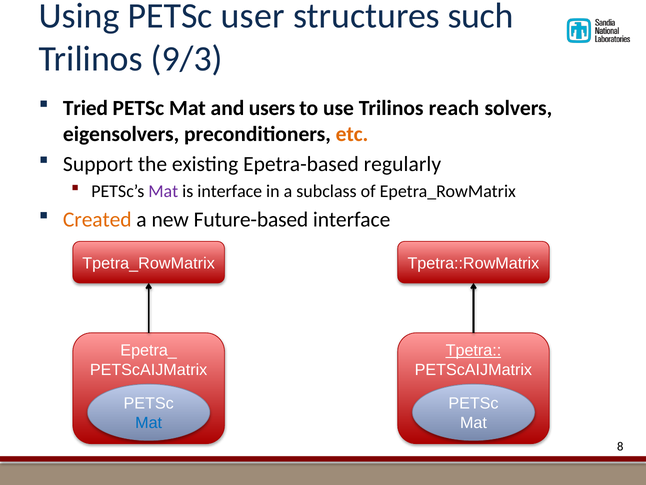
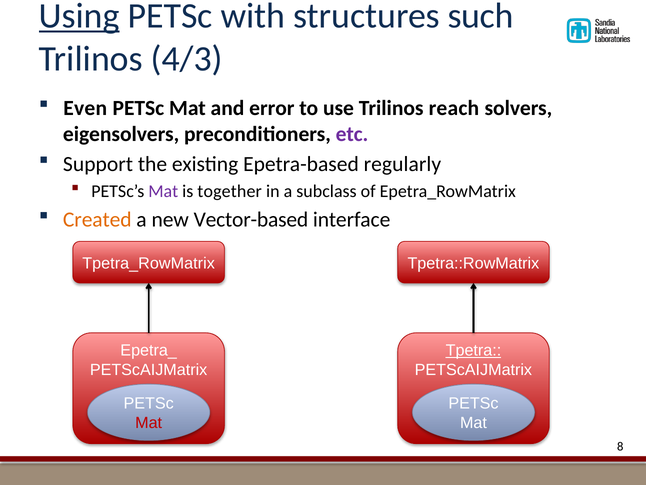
Using underline: none -> present
user: user -> with
9/3: 9/3 -> 4/3
Tried: Tried -> Even
users: users -> error
etc colour: orange -> purple
is interface: interface -> together
Future-based: Future-based -> Vector-based
Mat at (149, 423) colour: blue -> red
